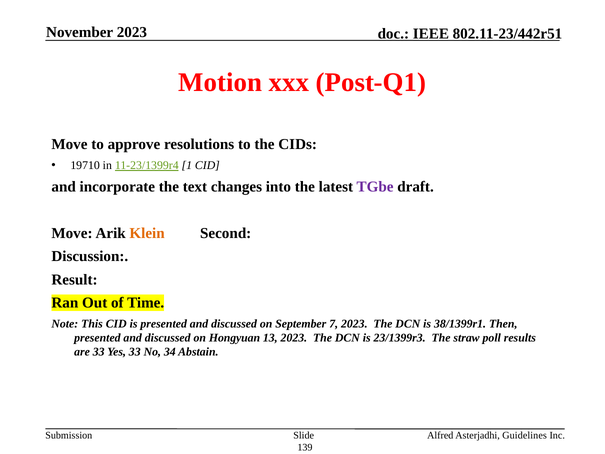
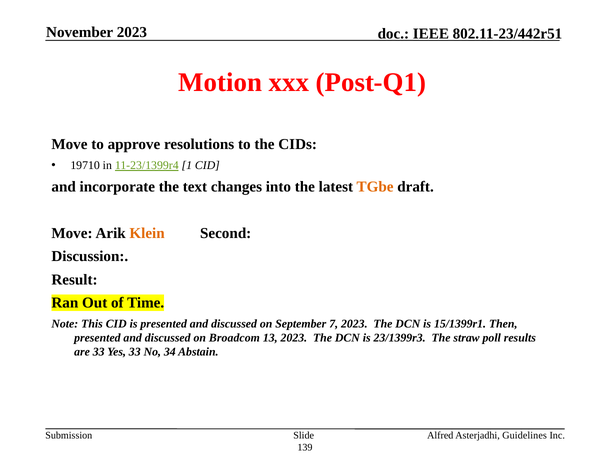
TGbe colour: purple -> orange
38/1399r1: 38/1399r1 -> 15/1399r1
Hongyuan: Hongyuan -> Broadcom
